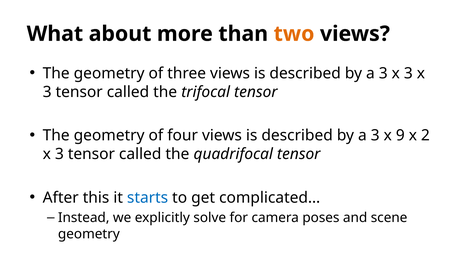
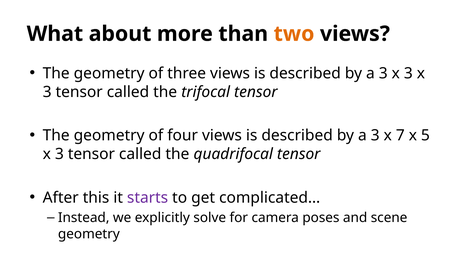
9: 9 -> 7
2: 2 -> 5
starts colour: blue -> purple
